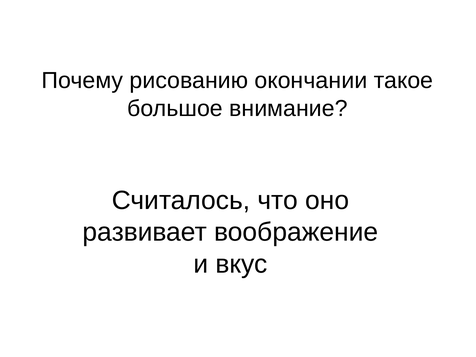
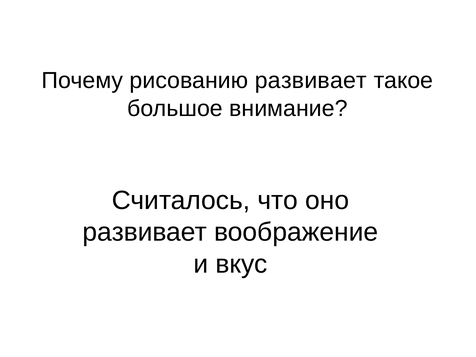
рисованию окончании: окончании -> развивает
